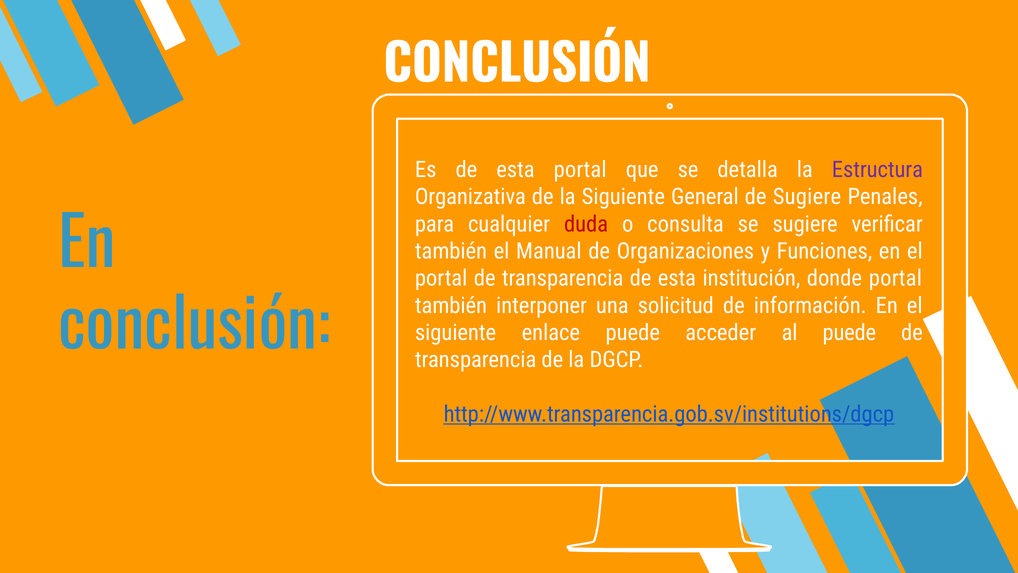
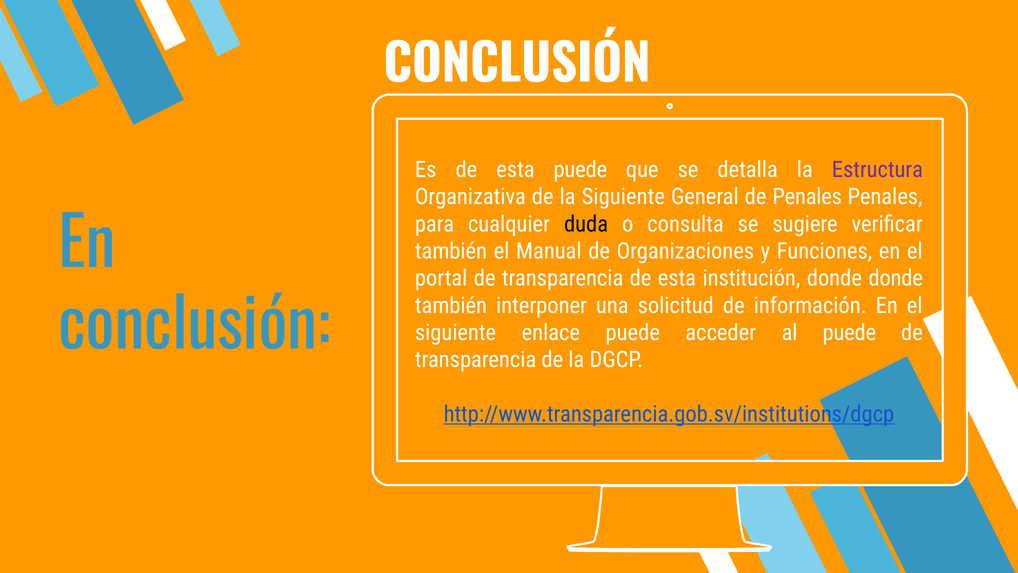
esta portal: portal -> puede
de Sugiere: Sugiere -> Penales
duda colour: red -> black
donde portal: portal -> donde
